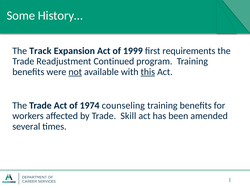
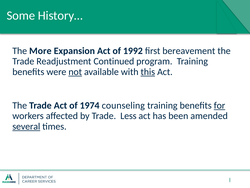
Track: Track -> More
1999: 1999 -> 1992
requirements: requirements -> bereavement
for underline: none -> present
Skill: Skill -> Less
several underline: none -> present
